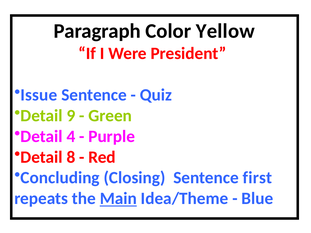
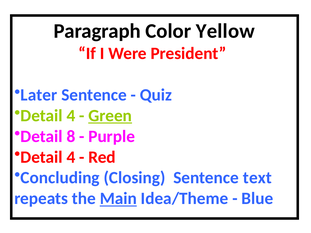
Issue: Issue -> Later
9 at (71, 116): 9 -> 4
Green underline: none -> present
4: 4 -> 8
8 at (71, 157): 8 -> 4
first: first -> text
